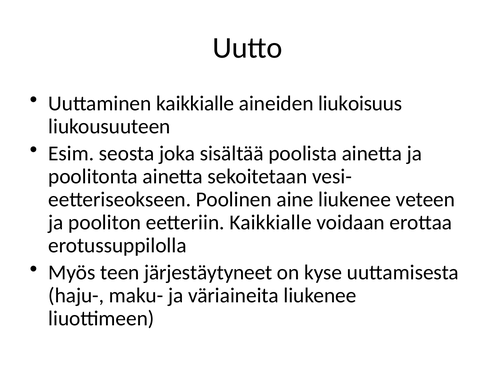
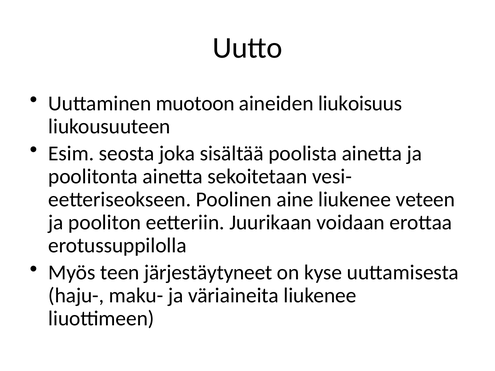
Uuttaminen kaikkialle: kaikkialle -> muotoon
eetteriin Kaikkialle: Kaikkialle -> Juurikaan
